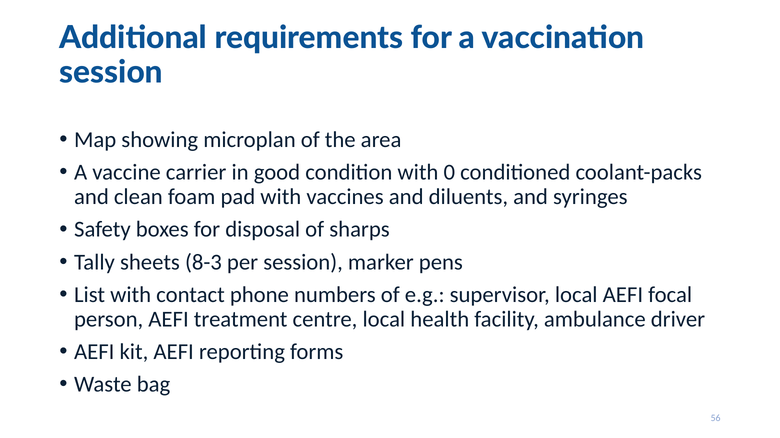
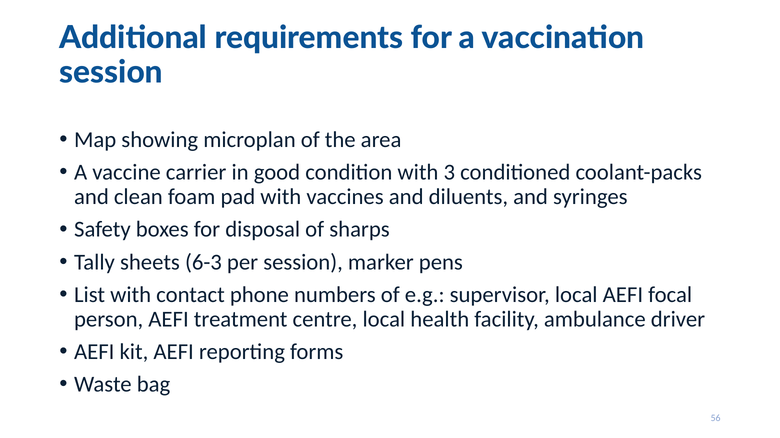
0: 0 -> 3
8-3: 8-3 -> 6-3
